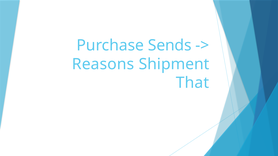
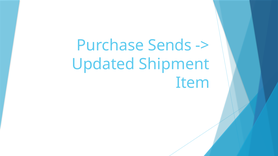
Reasons: Reasons -> Updated
That: That -> Item
